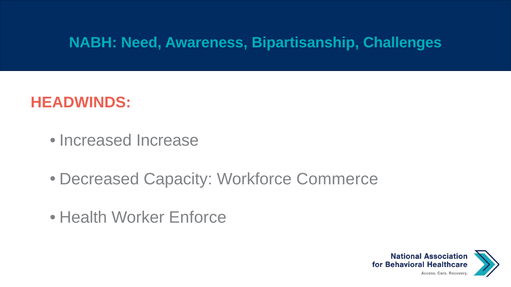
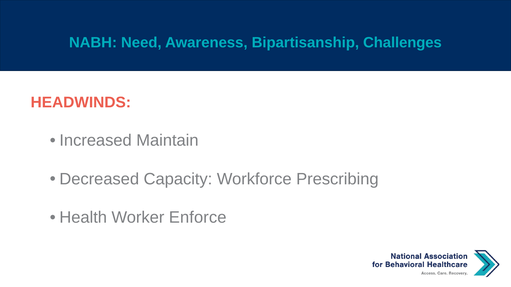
Increase: Increase -> Maintain
Commerce: Commerce -> Prescribing
